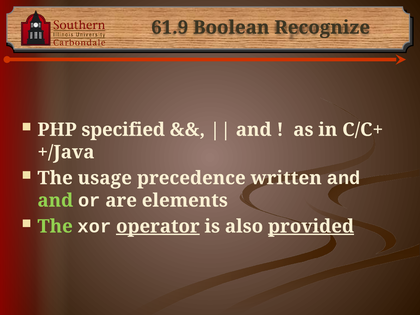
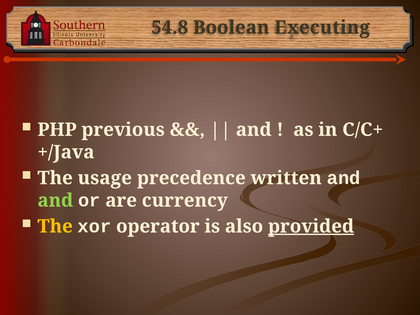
61.9: 61.9 -> 54.8
Recognize: Recognize -> Executing
specified: specified -> previous
elements: elements -> currency
The at (55, 226) colour: light green -> yellow
operator underline: present -> none
